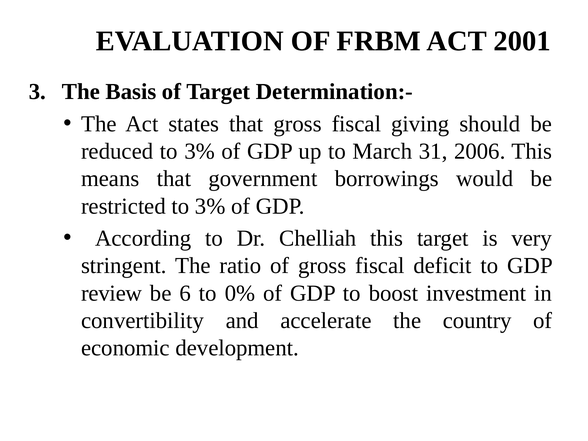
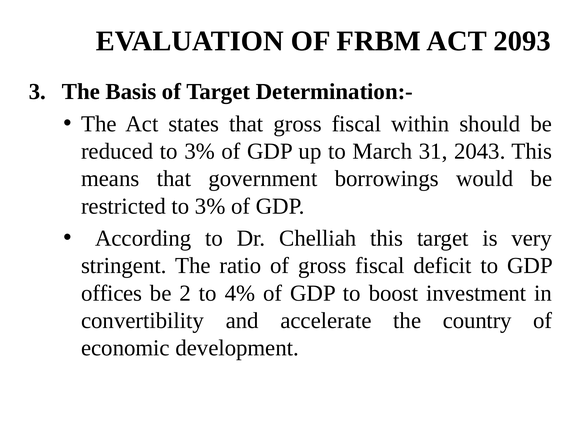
2001: 2001 -> 2093
giving: giving -> within
2006: 2006 -> 2043
review: review -> offices
6: 6 -> 2
0%: 0% -> 4%
